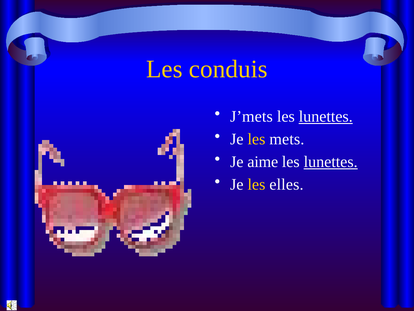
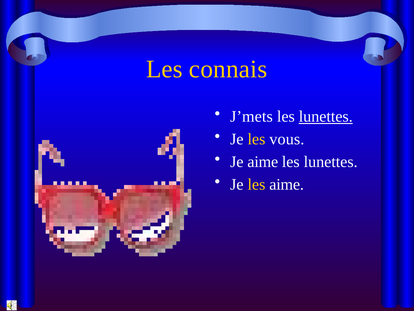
conduis: conduis -> connais
mets: mets -> vous
lunettes at (331, 161) underline: present -> none
les elles: elles -> aime
